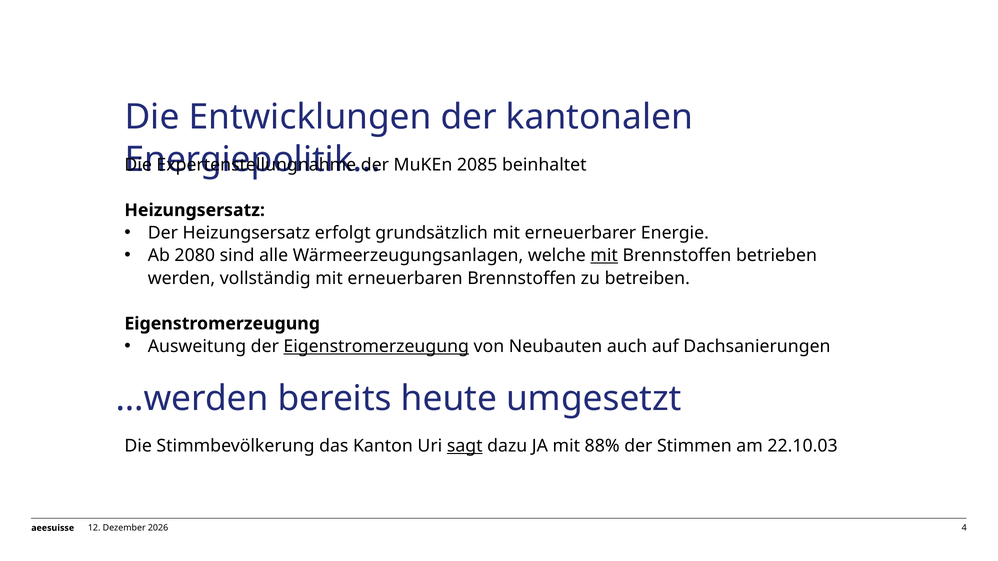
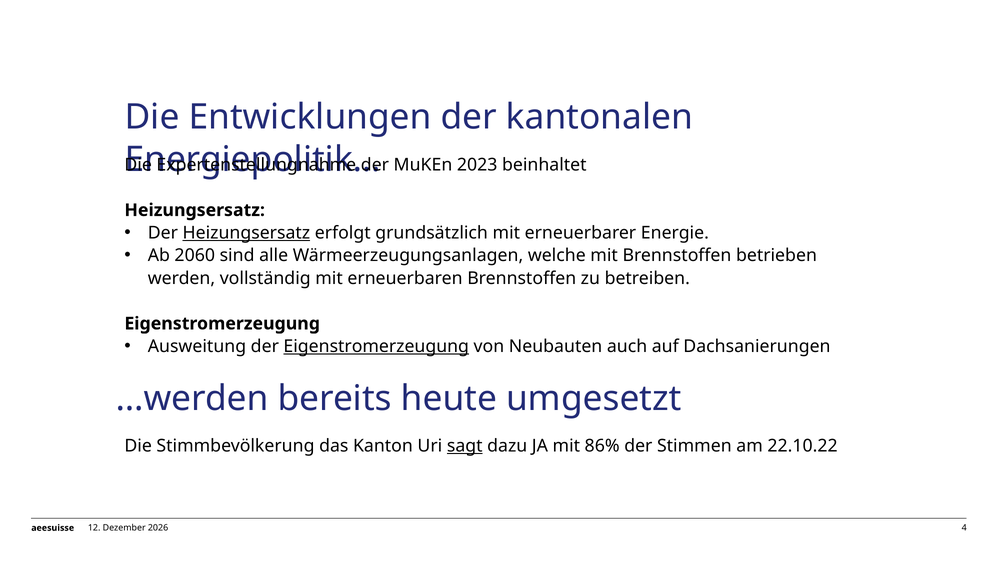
2085: 2085 -> 2023
Heizungsersatz at (246, 233) underline: none -> present
2080: 2080 -> 2060
mit at (604, 256) underline: present -> none
88%: 88% -> 86%
22.10.03: 22.10.03 -> 22.10.22
